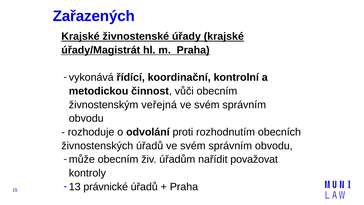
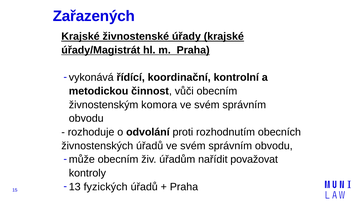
veřejná: veřejná -> komora
právnické: právnické -> fyzických
